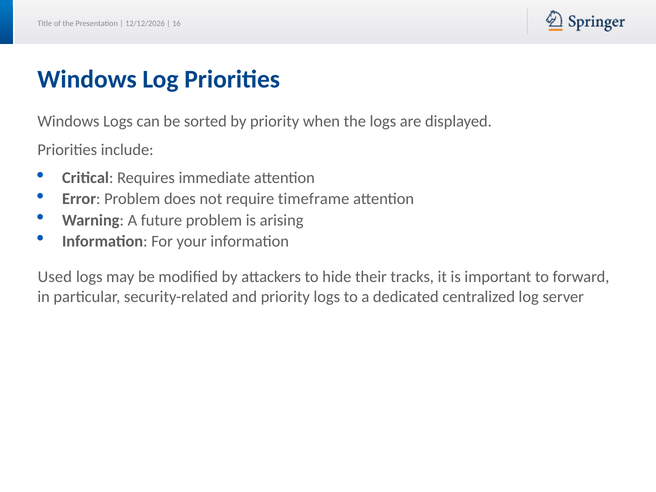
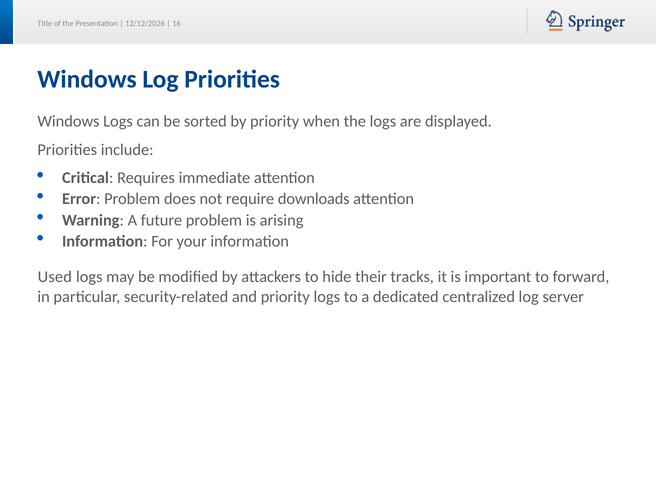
timeframe: timeframe -> downloads
